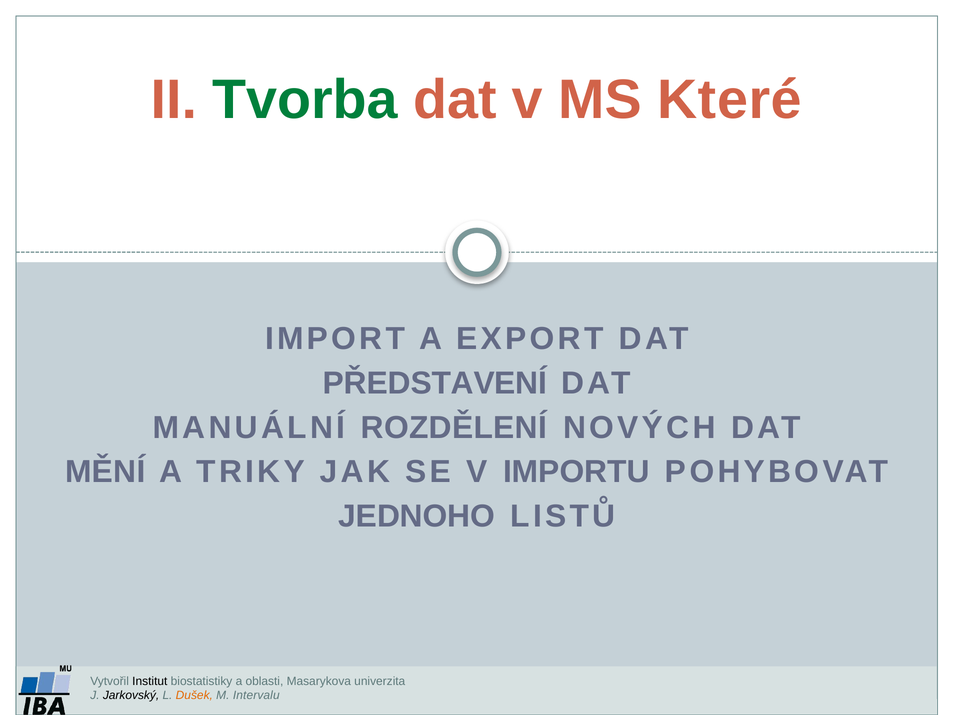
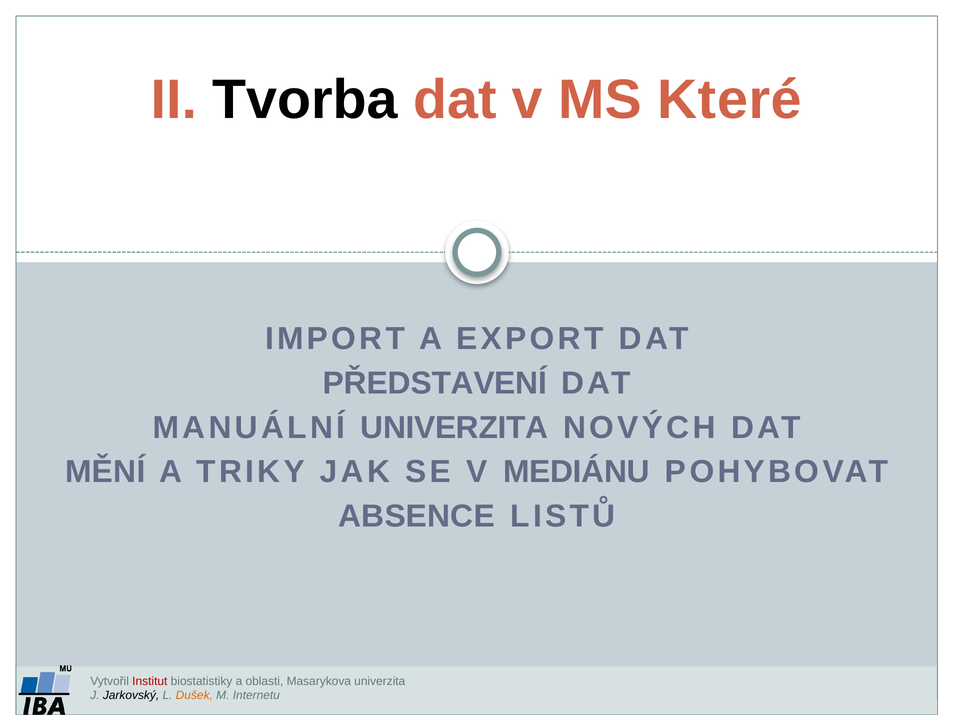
Tvorba colour: green -> black
MANUÁLNÍ ROZDĚLENÍ: ROZDĚLENÍ -> UNIVERZITA
IMPORTU: IMPORTU -> MEDIÁNU
JEDNOHO: JEDNOHO -> ABSENCE
Institut colour: black -> red
Intervalu: Intervalu -> Internetu
